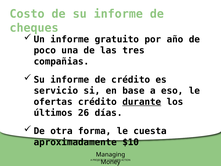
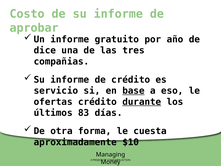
cheques: cheques -> aprobar
poco: poco -> dice
base underline: none -> present
26: 26 -> 83
